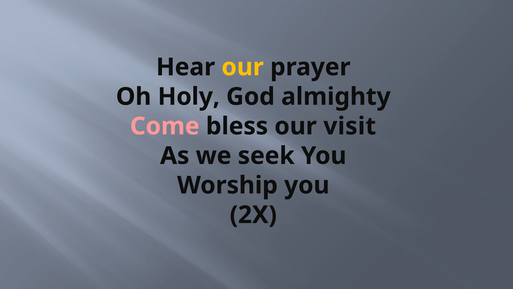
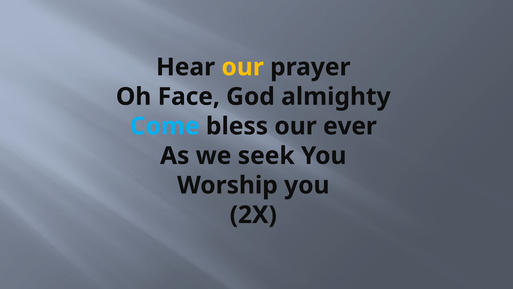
Holy: Holy -> Face
Come colour: pink -> light blue
visit: visit -> ever
